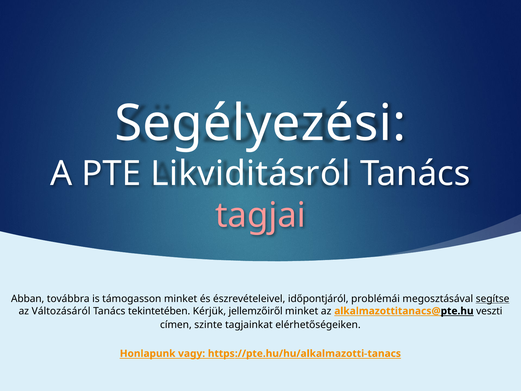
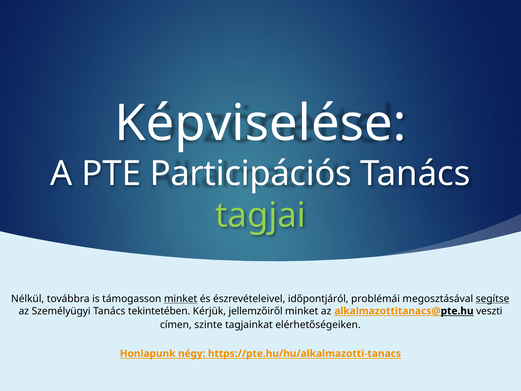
Segélyezési: Segélyezési -> Képviselése
Likviditásról: Likviditásról -> Participációs
tagjai colour: pink -> light green
Abban: Abban -> Nélkül
minket at (181, 299) underline: none -> present
Változásáról: Változásáról -> Személyügyi
vagy: vagy -> négy
